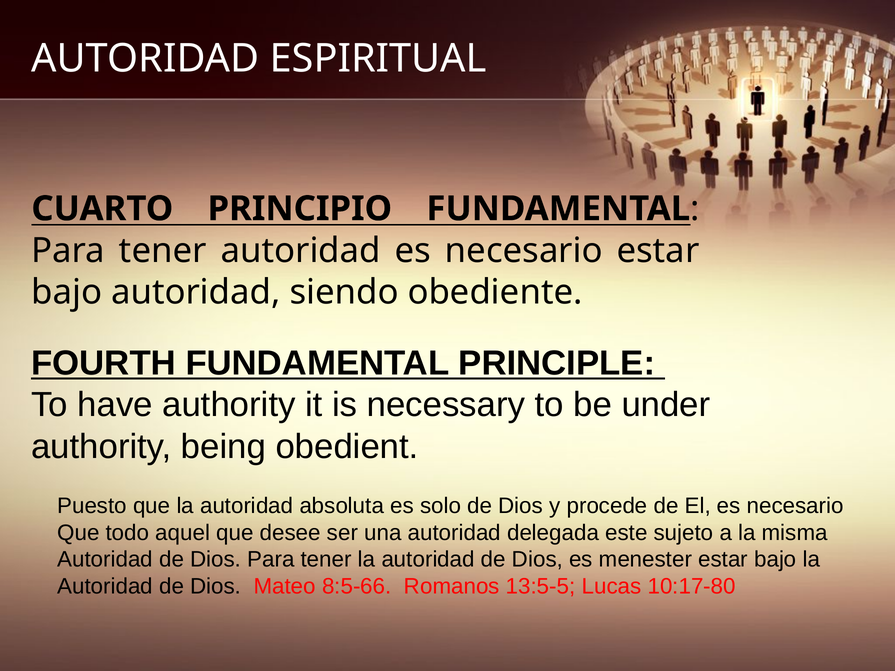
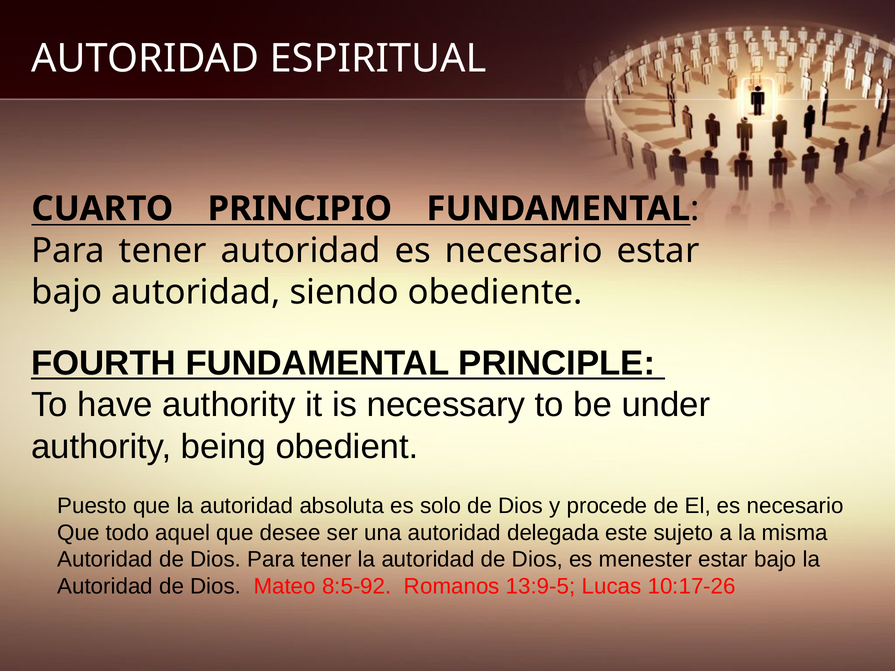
8:5-66: 8:5-66 -> 8:5-92
13:5-5: 13:5-5 -> 13:9-5
10:17-80: 10:17-80 -> 10:17-26
